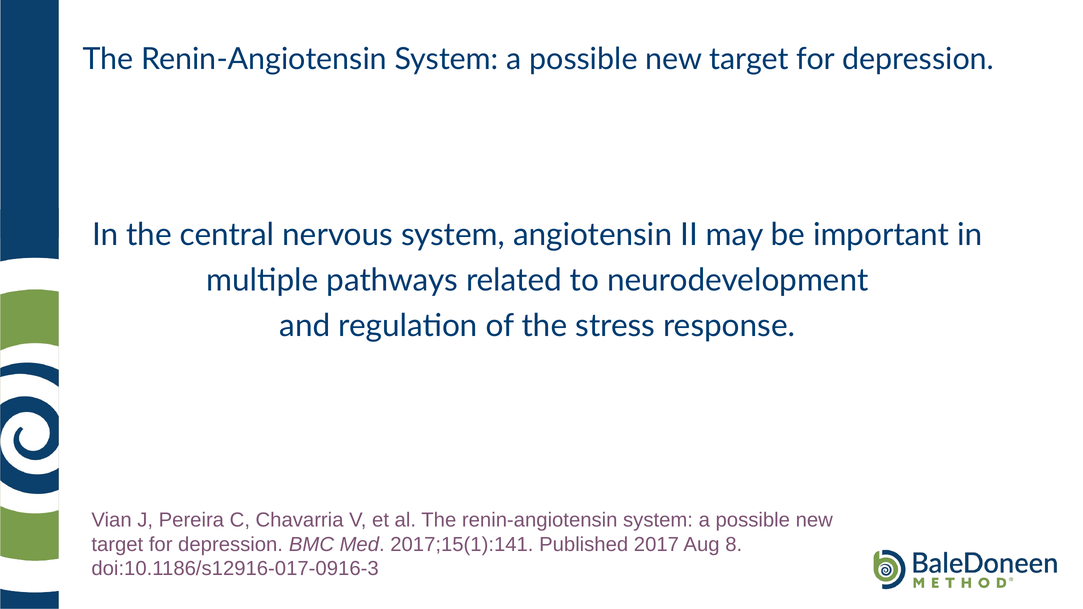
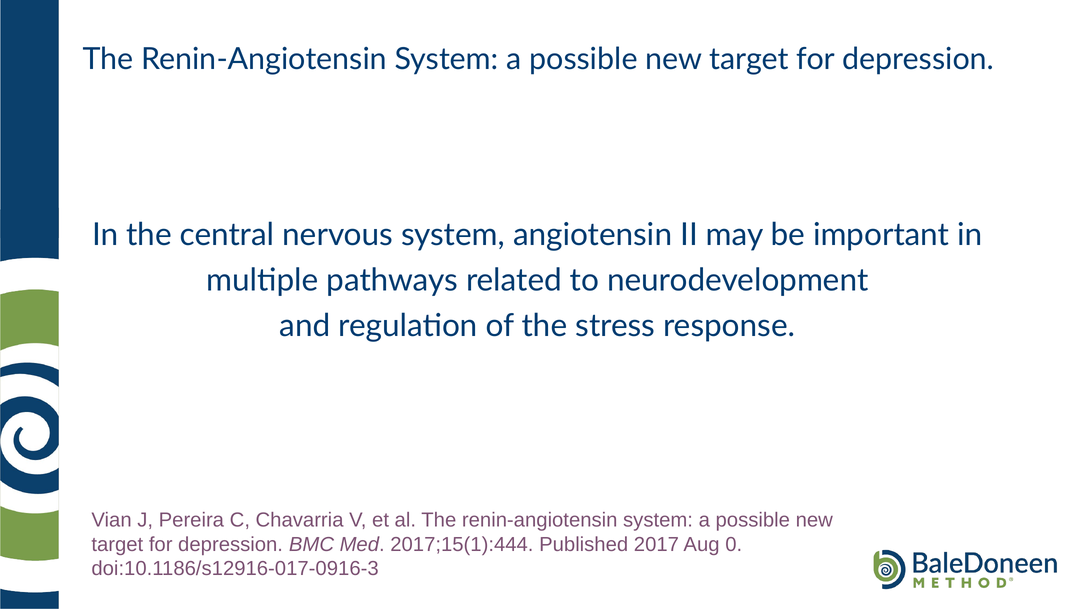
2017;15(1):141: 2017;15(1):141 -> 2017;15(1):444
8: 8 -> 0
